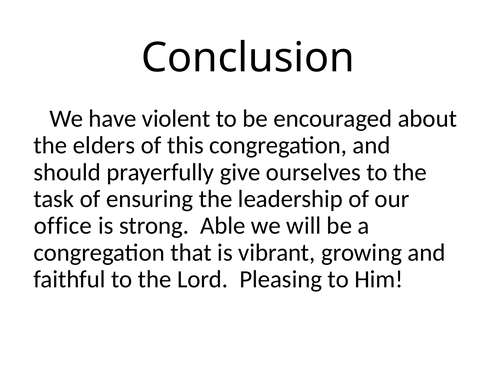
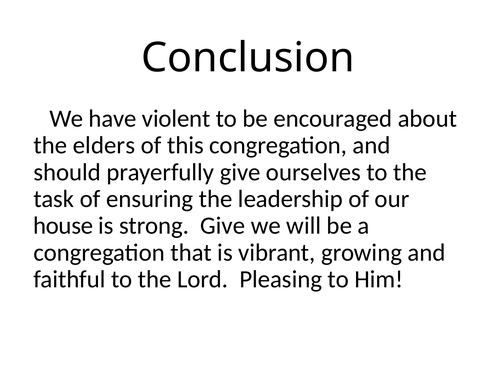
office: office -> house
strong Able: Able -> Give
